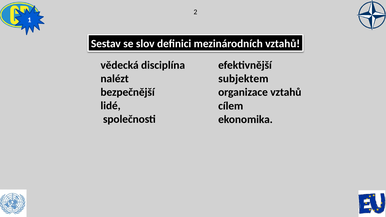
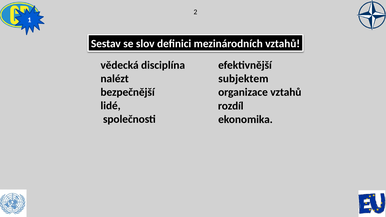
cílem: cílem -> rozdíl
